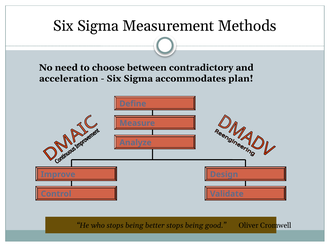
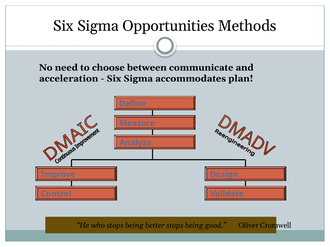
Measurement: Measurement -> Opportunities
contradictory: contradictory -> communicate
